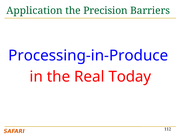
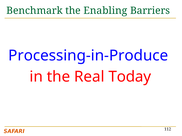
Application: Application -> Benchmark
Precision: Precision -> Enabling
